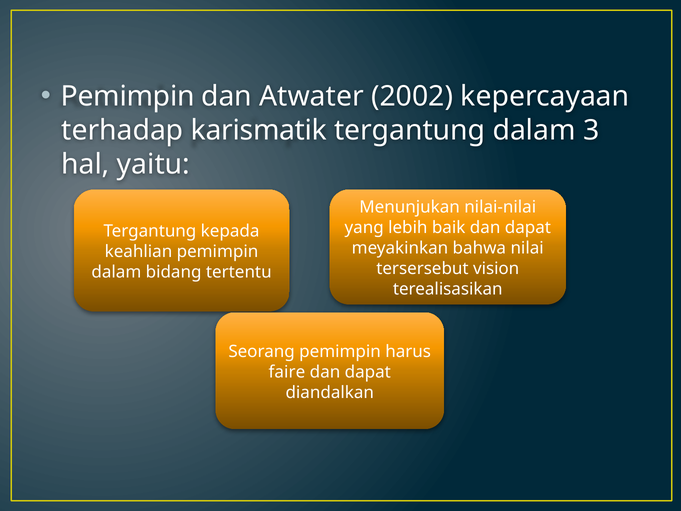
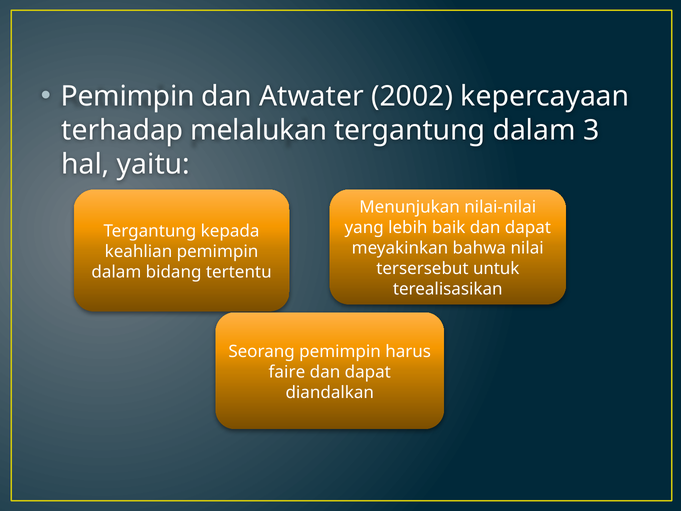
karismatik: karismatik -> melalukan
vision: vision -> untuk
